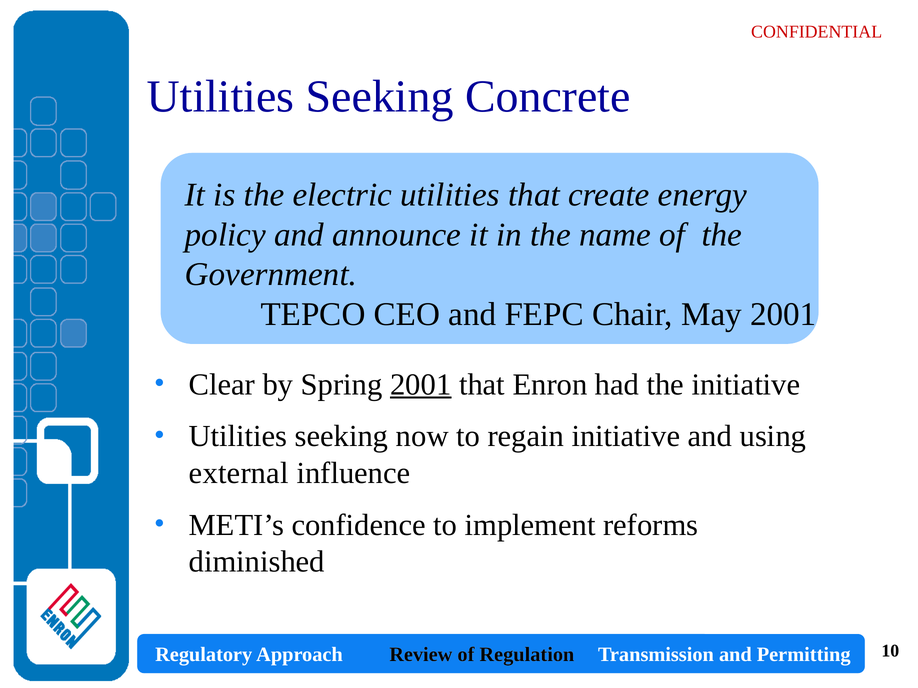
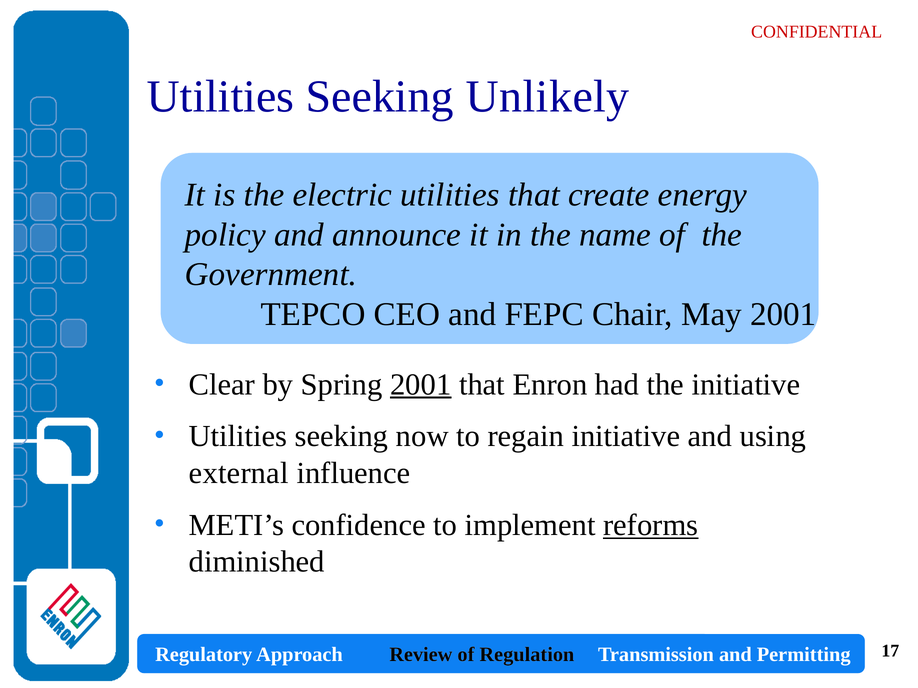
Concrete: Concrete -> Unlikely
reforms underline: none -> present
10: 10 -> 17
